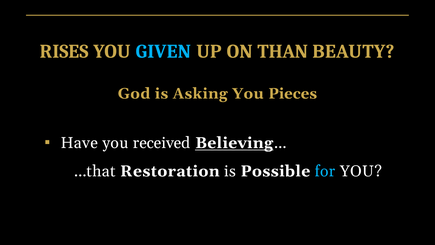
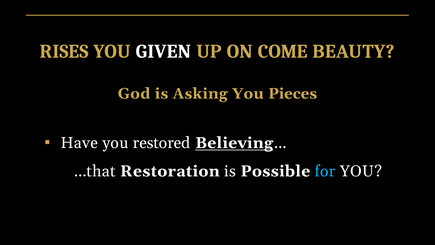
GIVEN colour: light blue -> white
THAN: THAN -> COME
received: received -> restored
